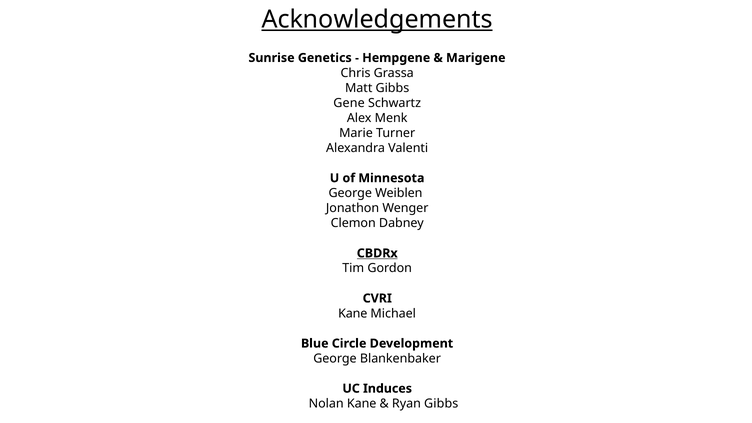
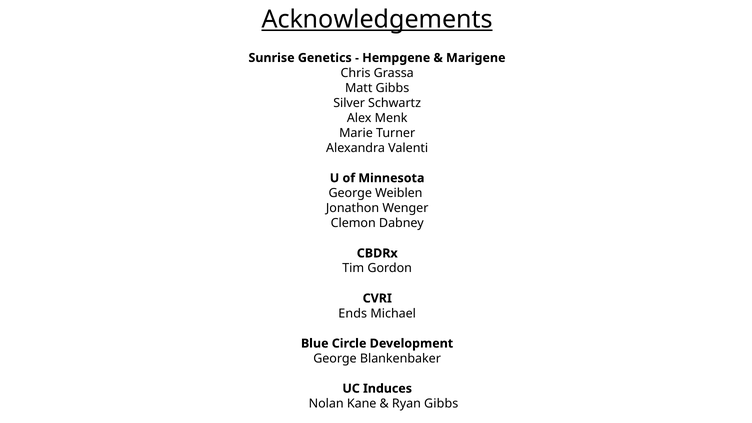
Gene: Gene -> Silver
CBDRx underline: present -> none
Kane at (353, 313): Kane -> Ends
